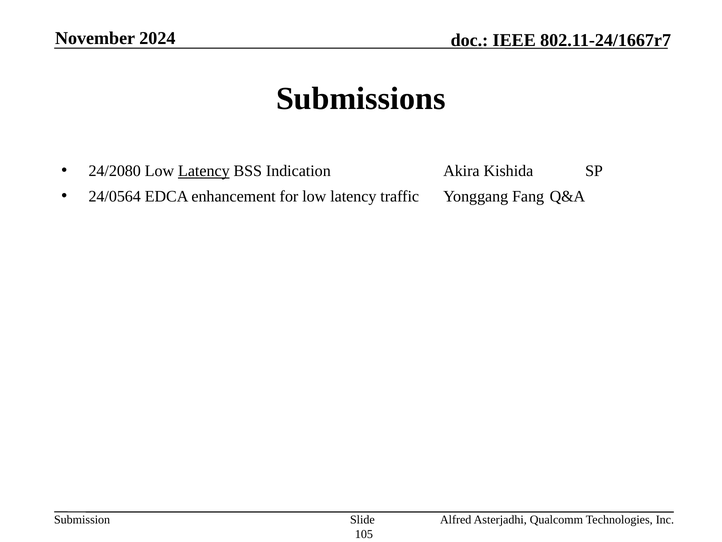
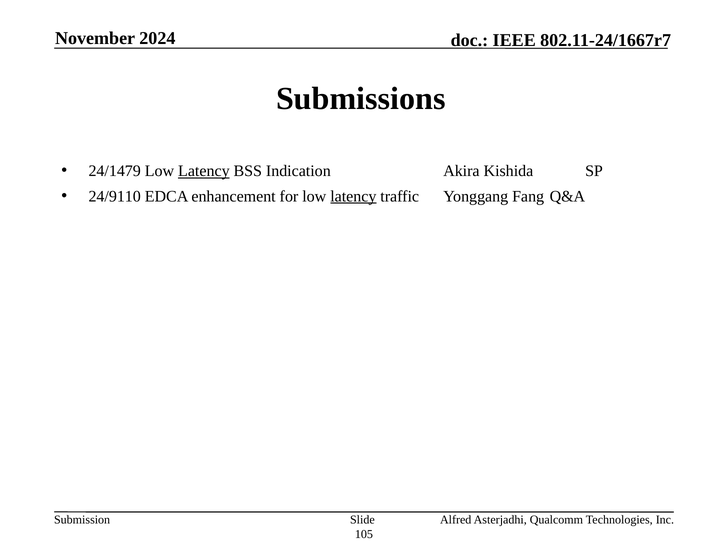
24/2080: 24/2080 -> 24/1479
24/0564: 24/0564 -> 24/9110
latency at (353, 196) underline: none -> present
